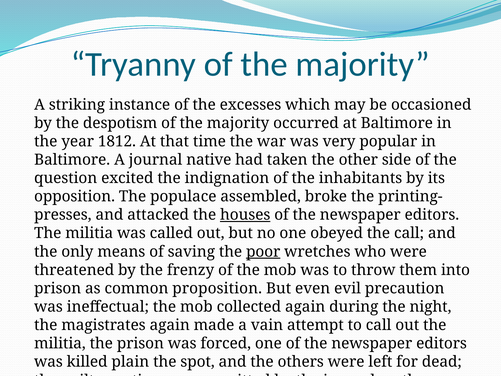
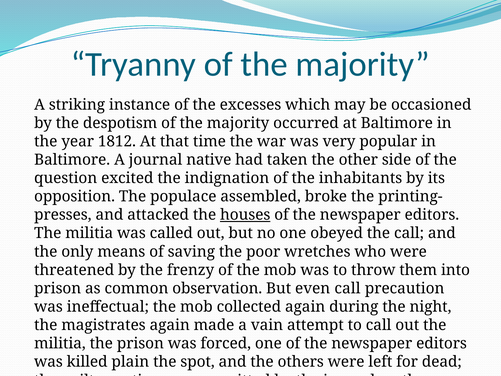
poor underline: present -> none
proposition: proposition -> observation
even evil: evil -> call
